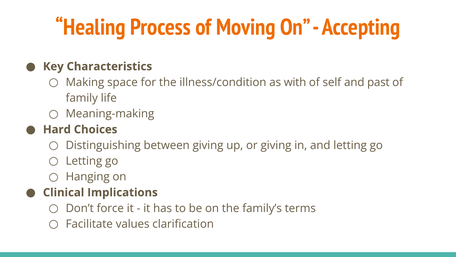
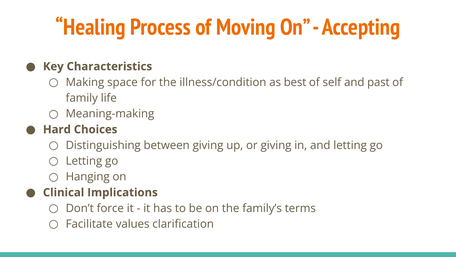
with: with -> best
